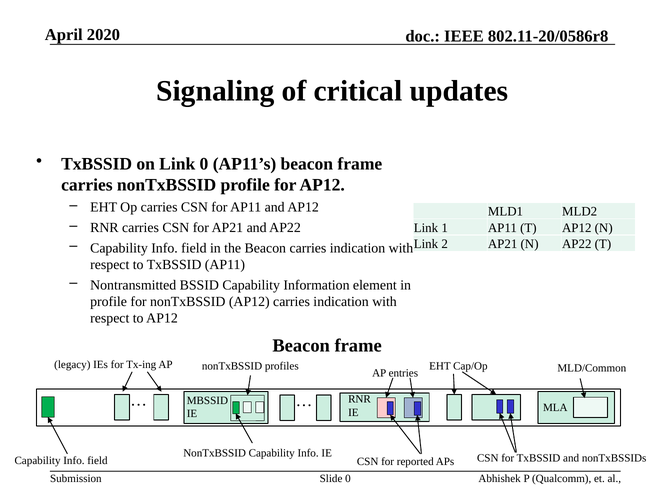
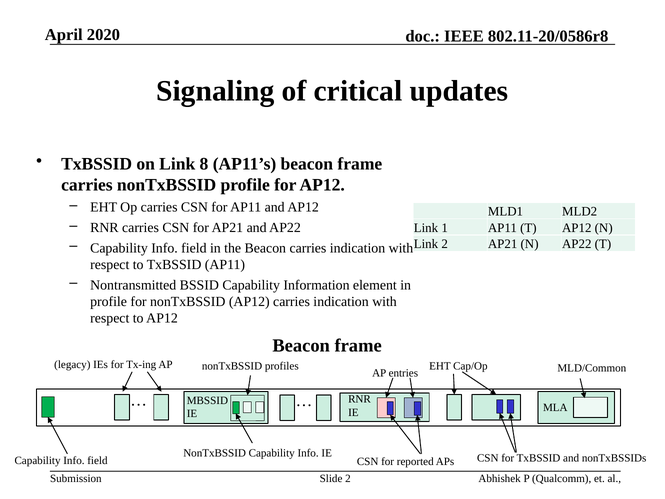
Link 0: 0 -> 8
Slide 0: 0 -> 2
